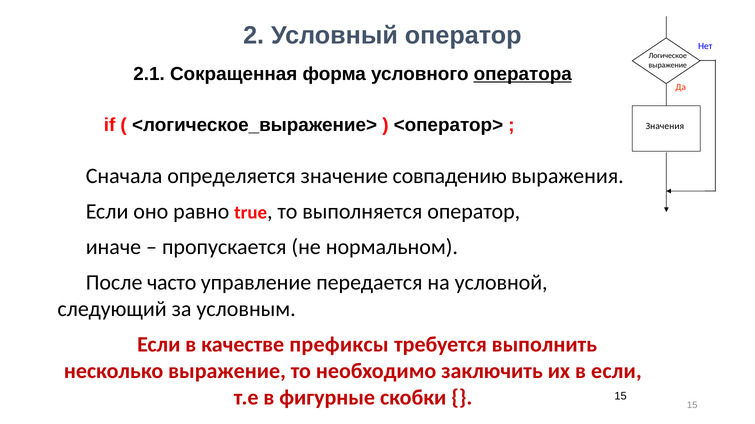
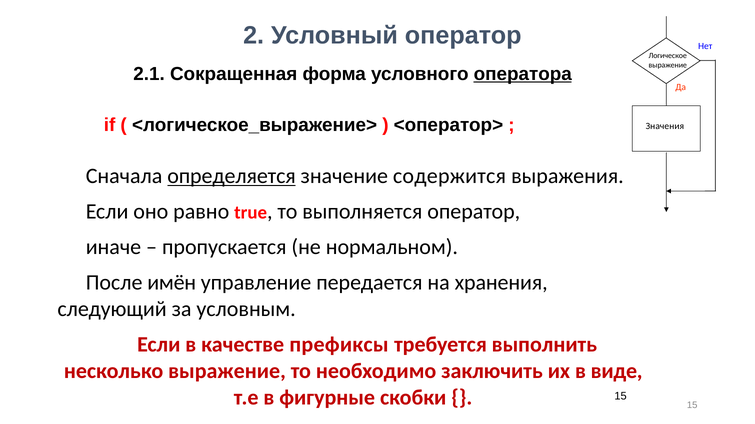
определяется underline: none -> present
совпадению: совпадению -> содержится
часто: часто -> имён
условной: условной -> хранения
в если: если -> виде
